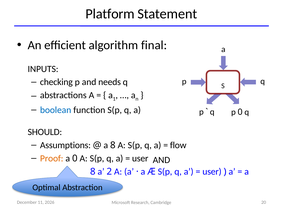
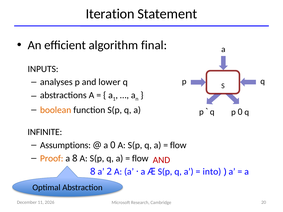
Platform: Platform -> Iteration
checking: checking -> analyses
needs: needs -> lower
boolean colour: blue -> orange
SHOULD: SHOULD -> INFINITE
a 8: 8 -> 0
a 0: 0 -> 8
user at (140, 159): user -> flow
AND at (161, 160) colour: black -> red
user at (212, 172): user -> into
